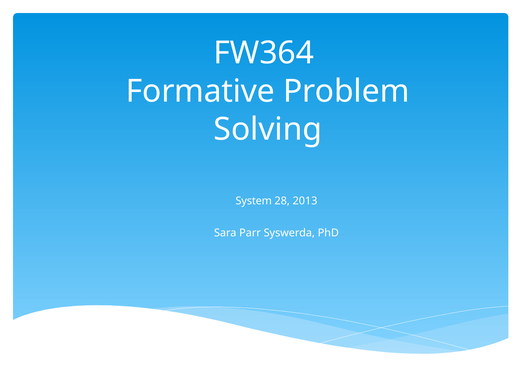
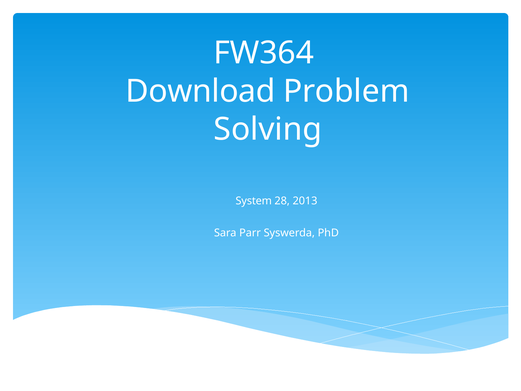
Formative: Formative -> Download
